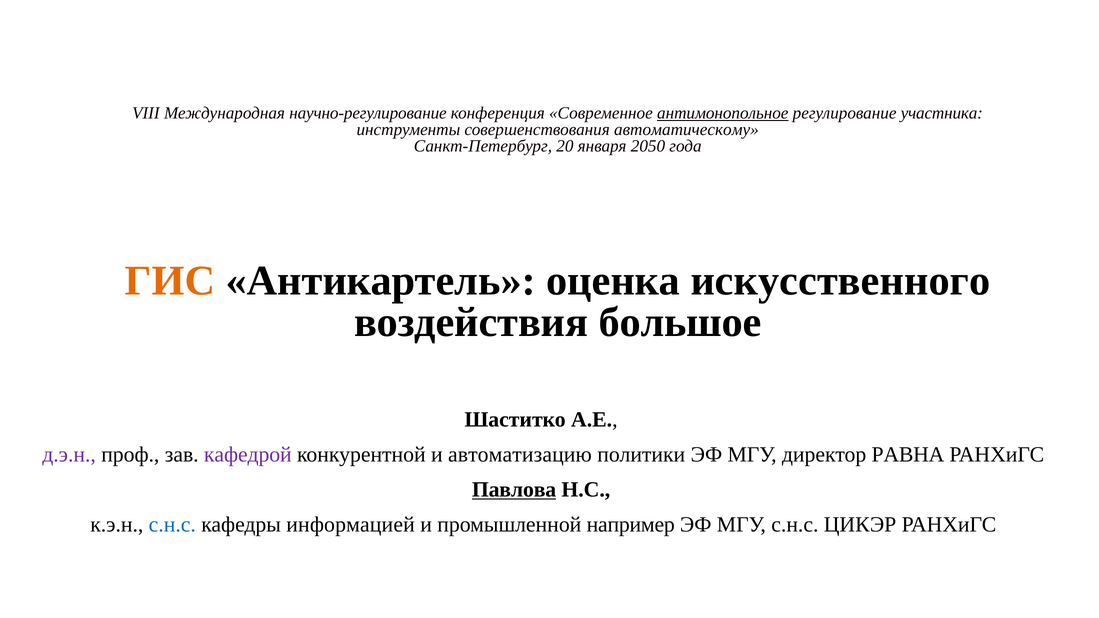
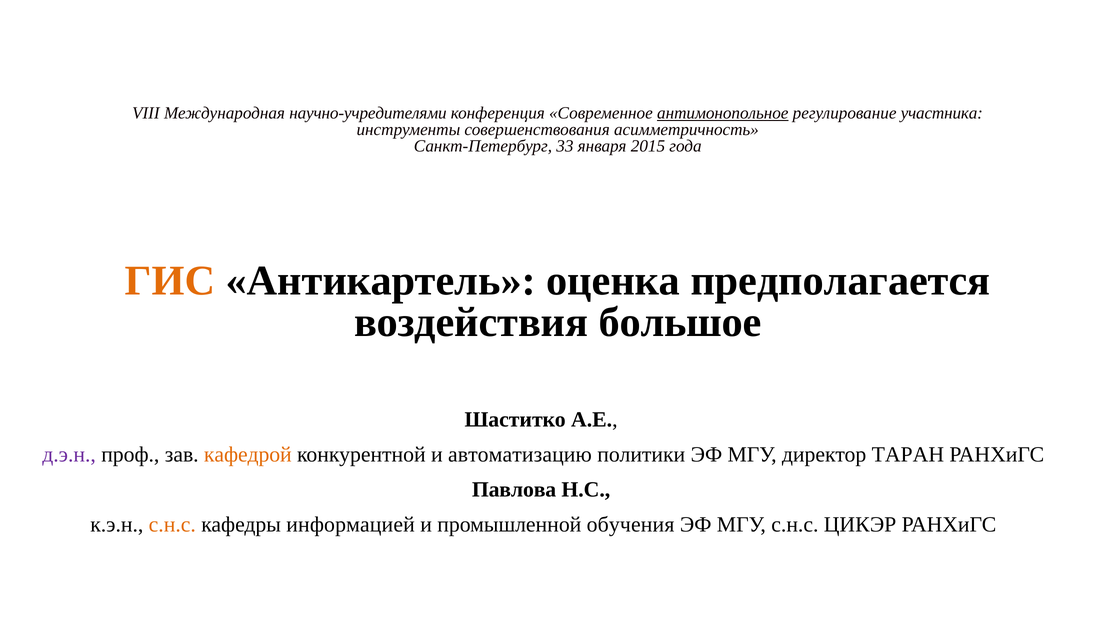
научно-регулирование: научно-регулирование -> научно-учредителями
автоматическому: автоматическому -> асимметричность
20: 20 -> 33
2050: 2050 -> 2015
искусственного: искусственного -> предполагается
кафедрой colour: purple -> orange
РАВНА: РАВНА -> ТАРАН
Павлова underline: present -> none
с.н.с at (172, 525) colour: blue -> orange
например: например -> обучения
